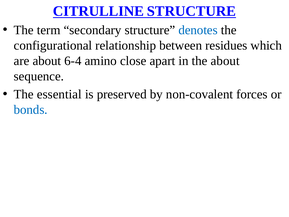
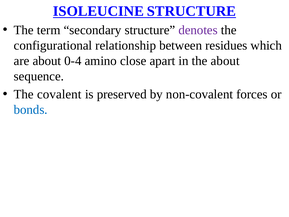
CITRULLINE: CITRULLINE -> ISOLEUCINE
denotes colour: blue -> purple
6-4: 6-4 -> 0-4
essential: essential -> covalent
